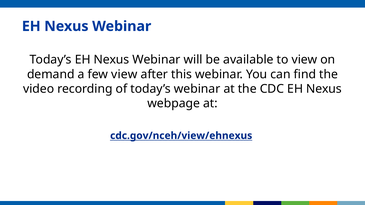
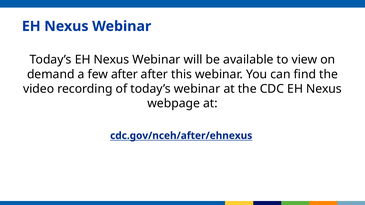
few view: view -> after
cdc.gov/nceh/view/ehnexus: cdc.gov/nceh/view/ehnexus -> cdc.gov/nceh/after/ehnexus
